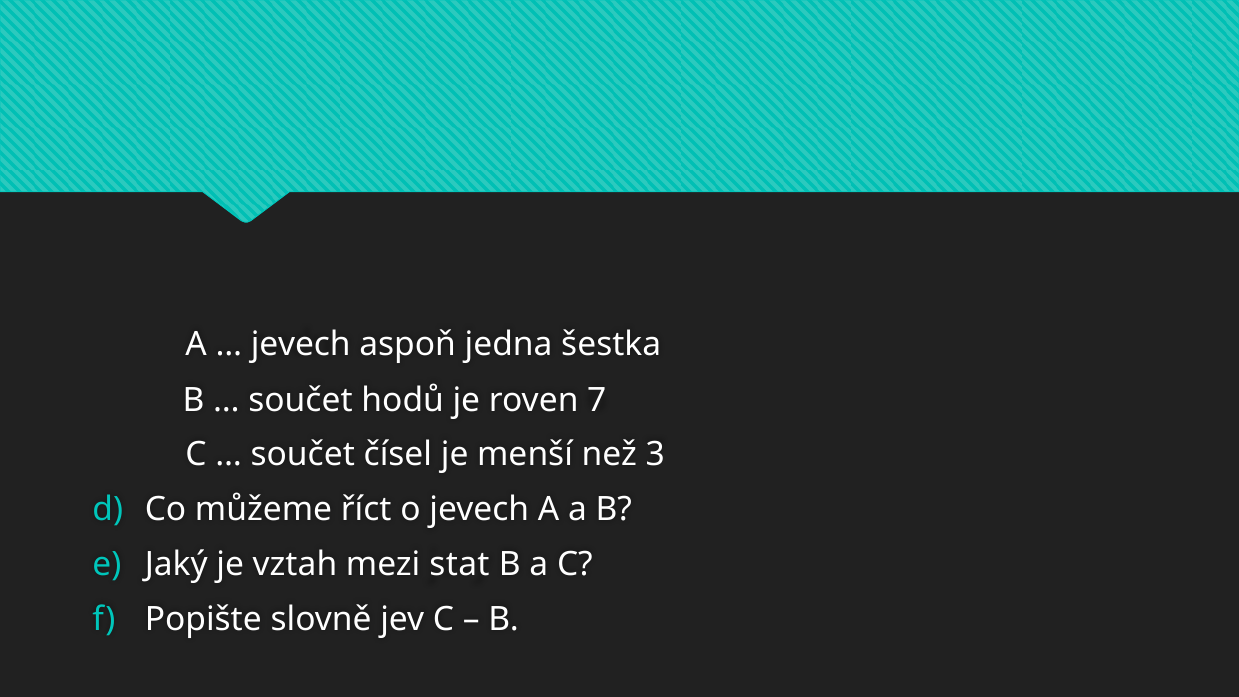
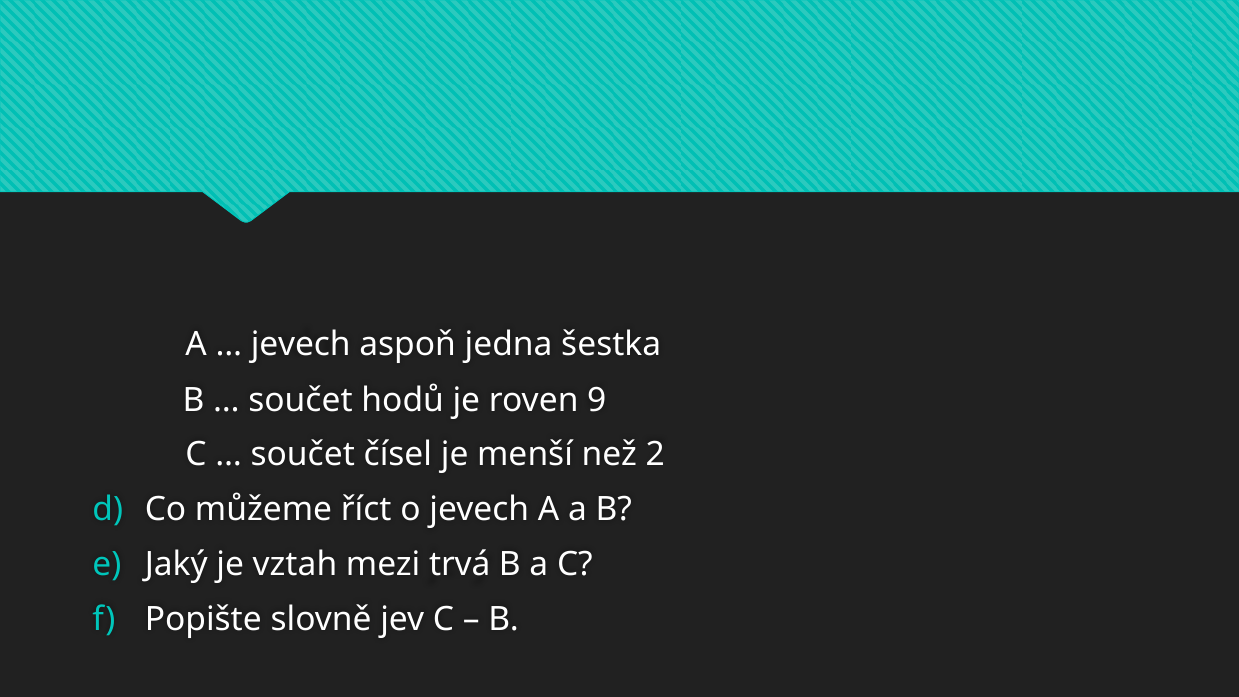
7: 7 -> 9
3: 3 -> 2
stat: stat -> trvá
